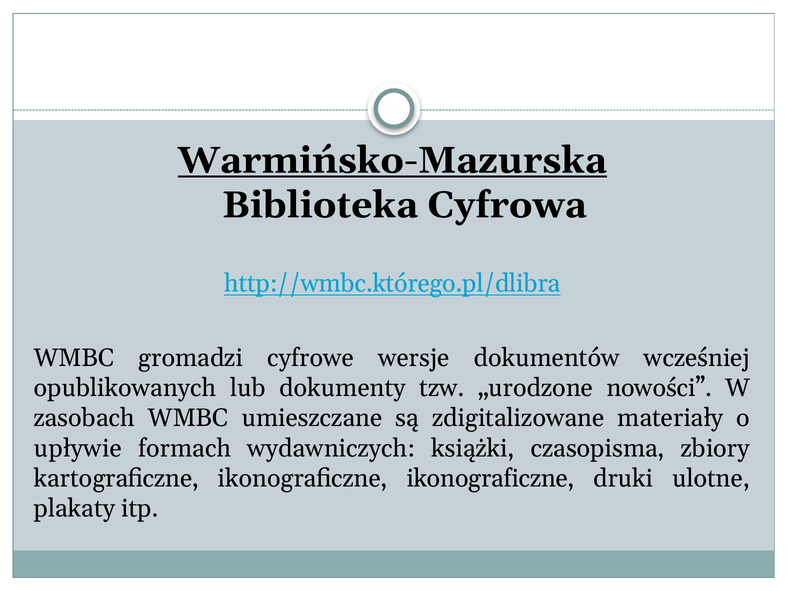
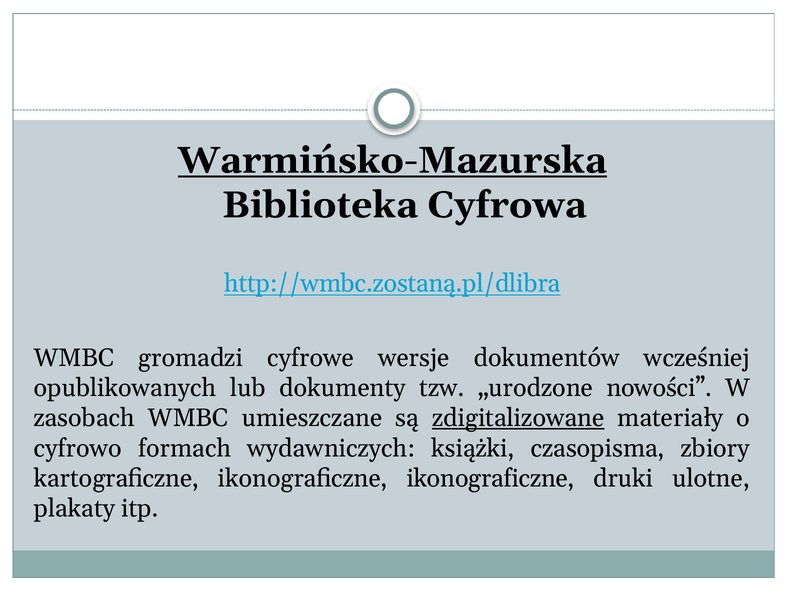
http://wmbc.którego.pl/dlibra: http://wmbc.którego.pl/dlibra -> http://wmbc.zostaną.pl/dlibra
zdigitalizowane underline: none -> present
upływie: upływie -> cyfrowo
